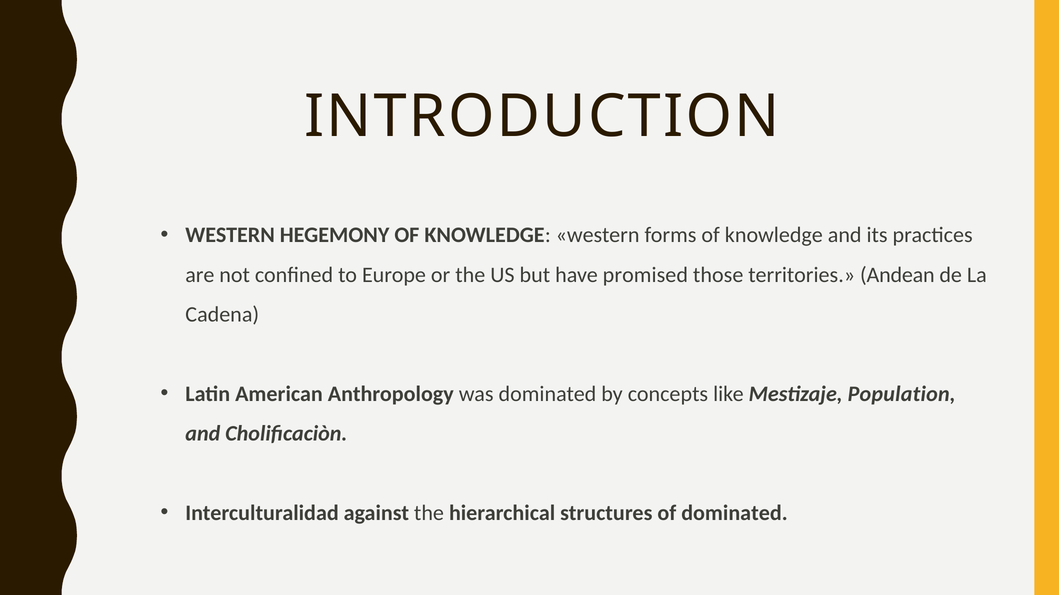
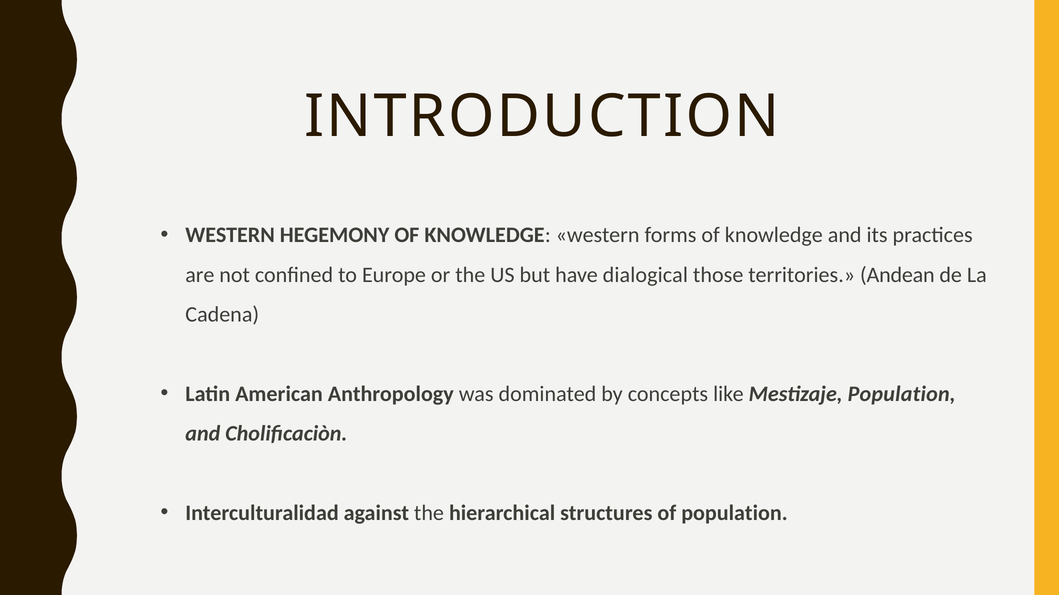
promised: promised -> dialogical
of dominated: dominated -> population
